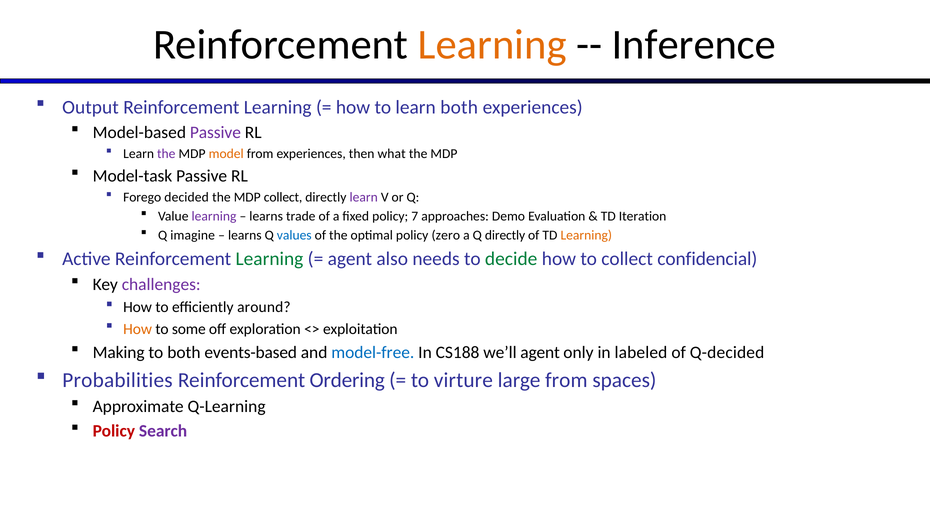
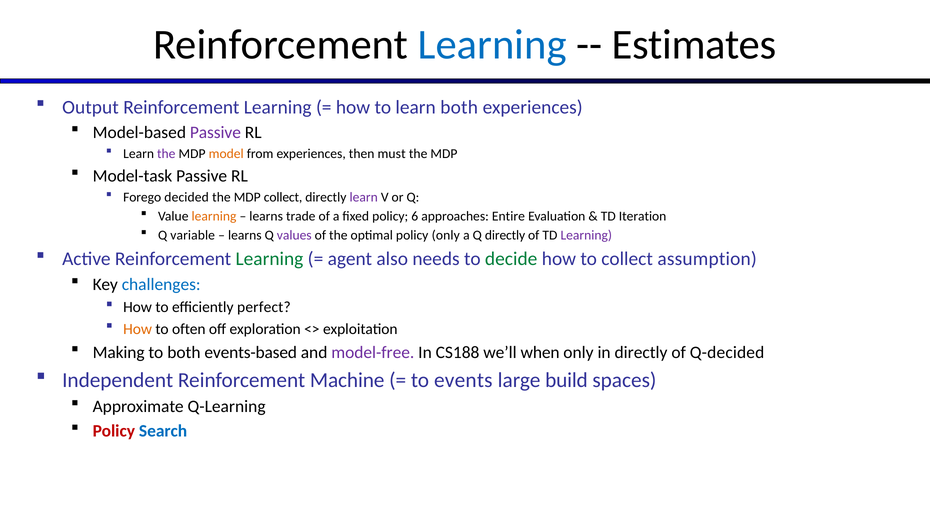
Learning at (492, 45) colour: orange -> blue
Inference: Inference -> Estimates
what: what -> must
learning at (214, 216) colour: purple -> orange
7: 7 -> 6
Demo: Demo -> Entire
imagine: imagine -> variable
values colour: blue -> purple
policy zero: zero -> only
Learning at (586, 235) colour: orange -> purple
confidencial: confidencial -> assumption
challenges colour: purple -> blue
around: around -> perfect
some: some -> often
model-free colour: blue -> purple
we’ll agent: agent -> when
in labeled: labeled -> directly
Probabilities: Probabilities -> Independent
Ordering: Ordering -> Machine
virture: virture -> events
large from: from -> build
Search colour: purple -> blue
